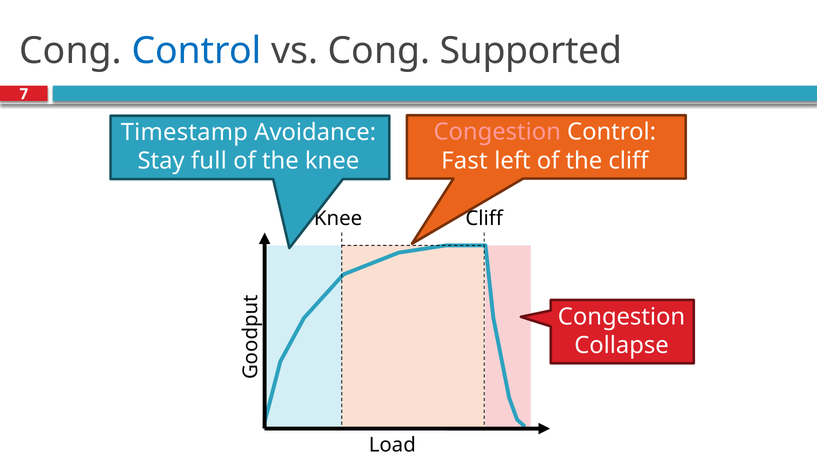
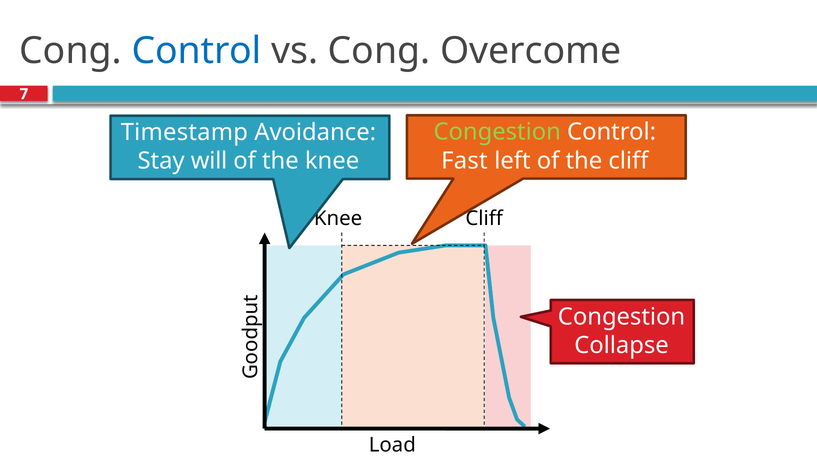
Supported: Supported -> Overcome
Congestion at (497, 132) colour: pink -> light green
full: full -> will
